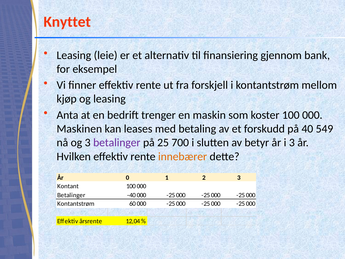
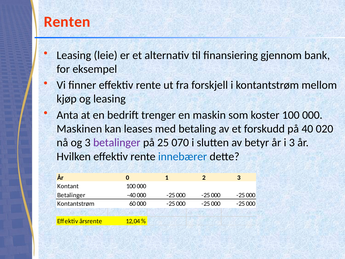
Knyttet: Knyttet -> Renten
549: 549 -> 020
700: 700 -> 070
innebærer colour: orange -> blue
